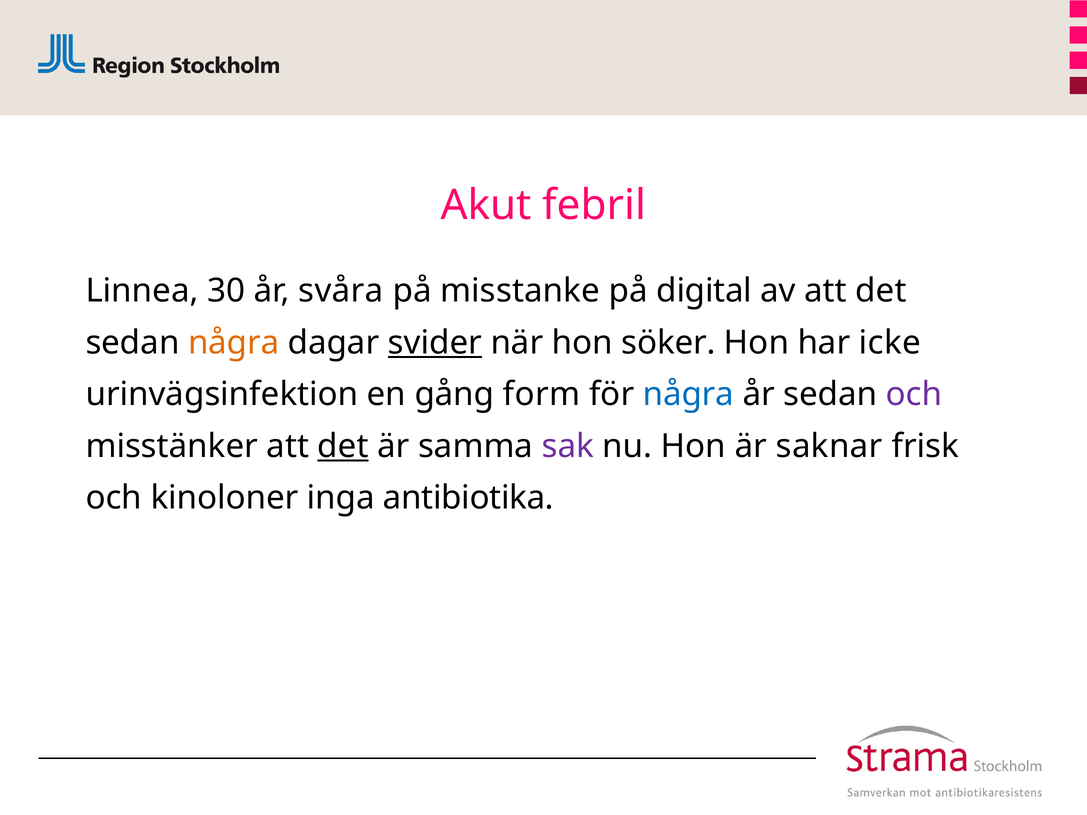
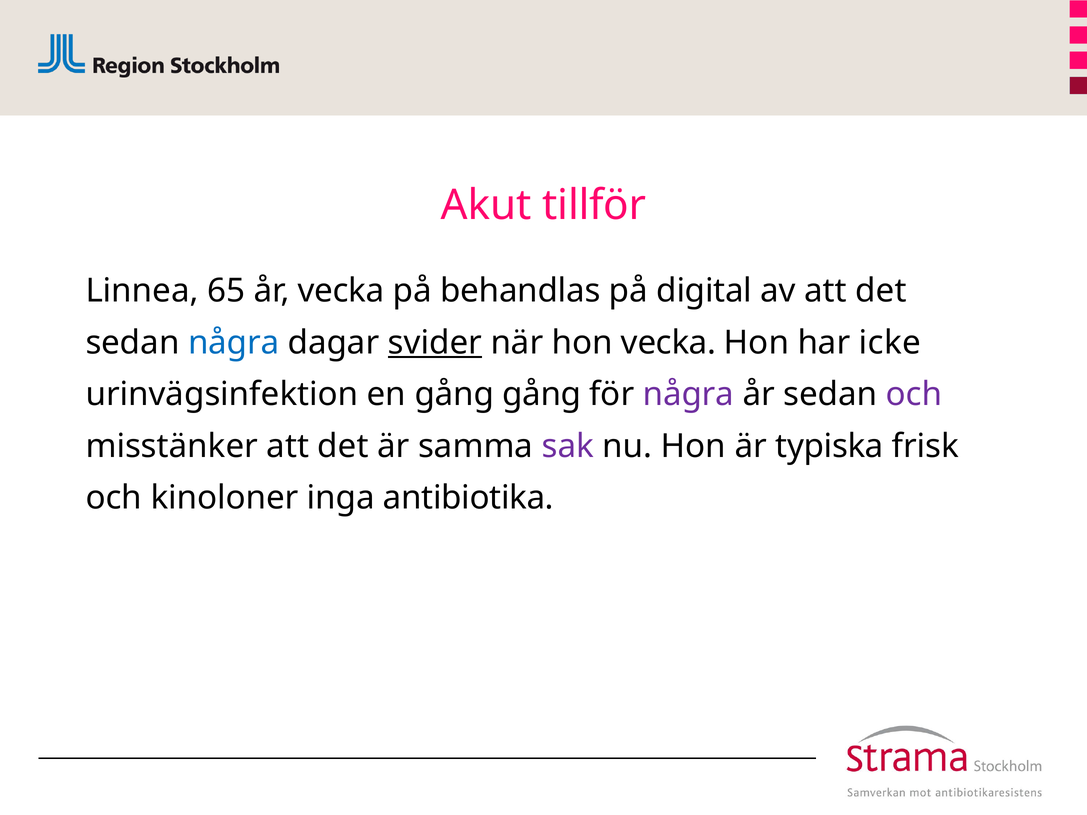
febril: febril -> tillför
30: 30 -> 65
år svåra: svåra -> vecka
misstanke: misstanke -> behandlas
några at (234, 343) colour: orange -> blue
hon söker: söker -> vecka
gång form: form -> gång
några at (688, 395) colour: blue -> purple
det at (343, 446) underline: present -> none
saknar: saknar -> typiska
